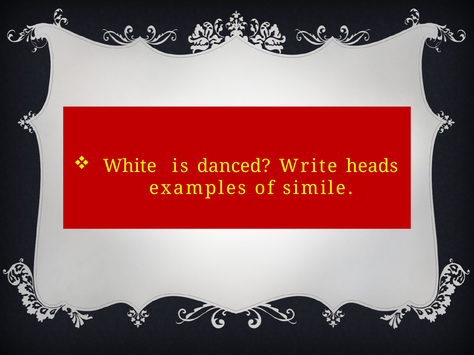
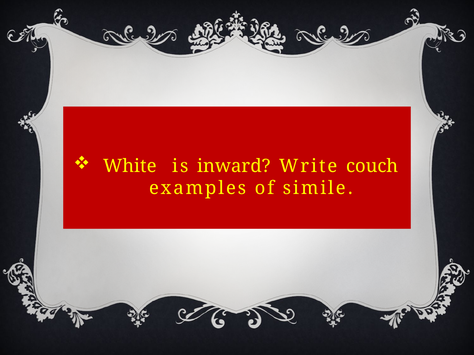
danced: danced -> inward
heads: heads -> couch
